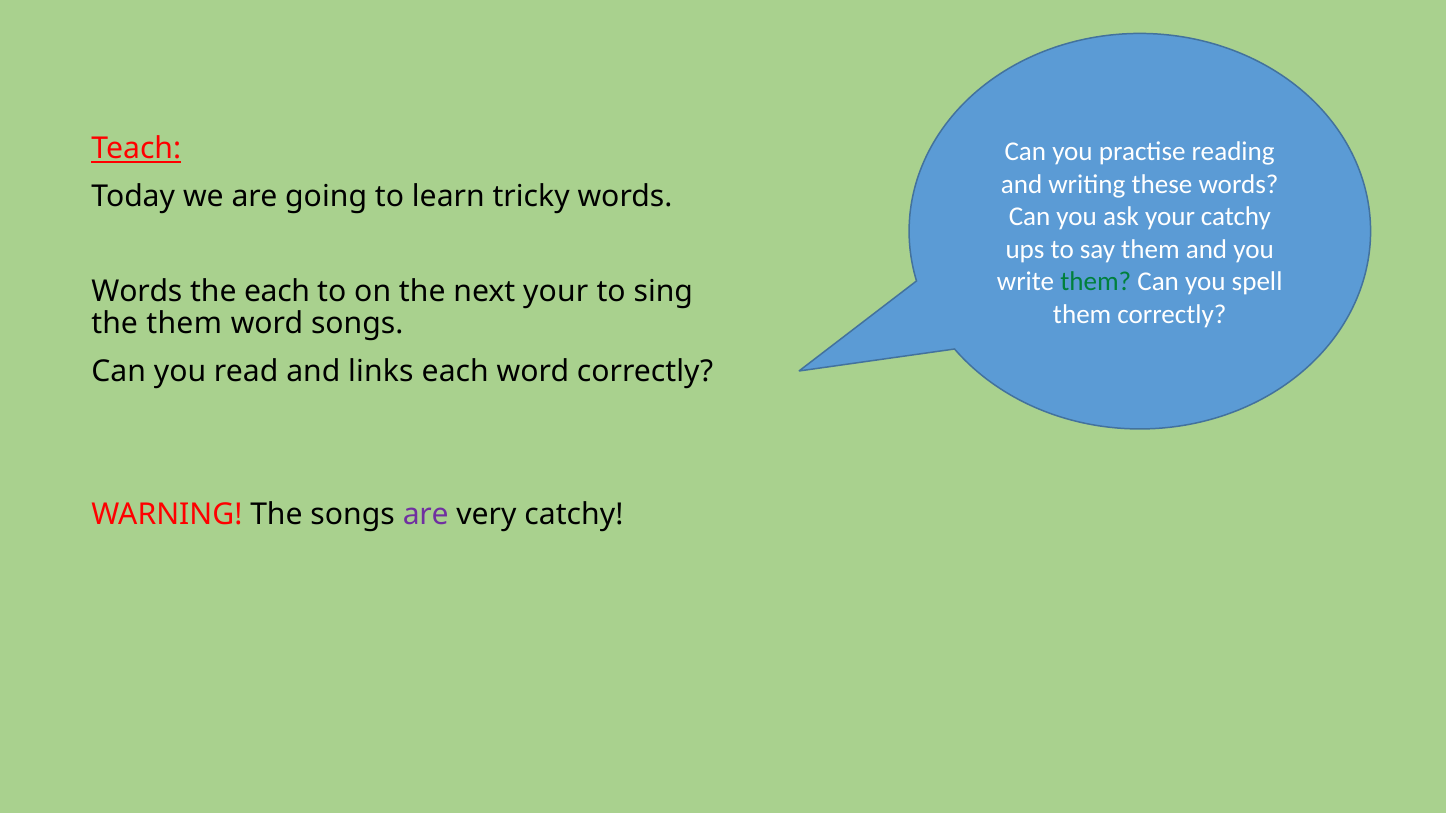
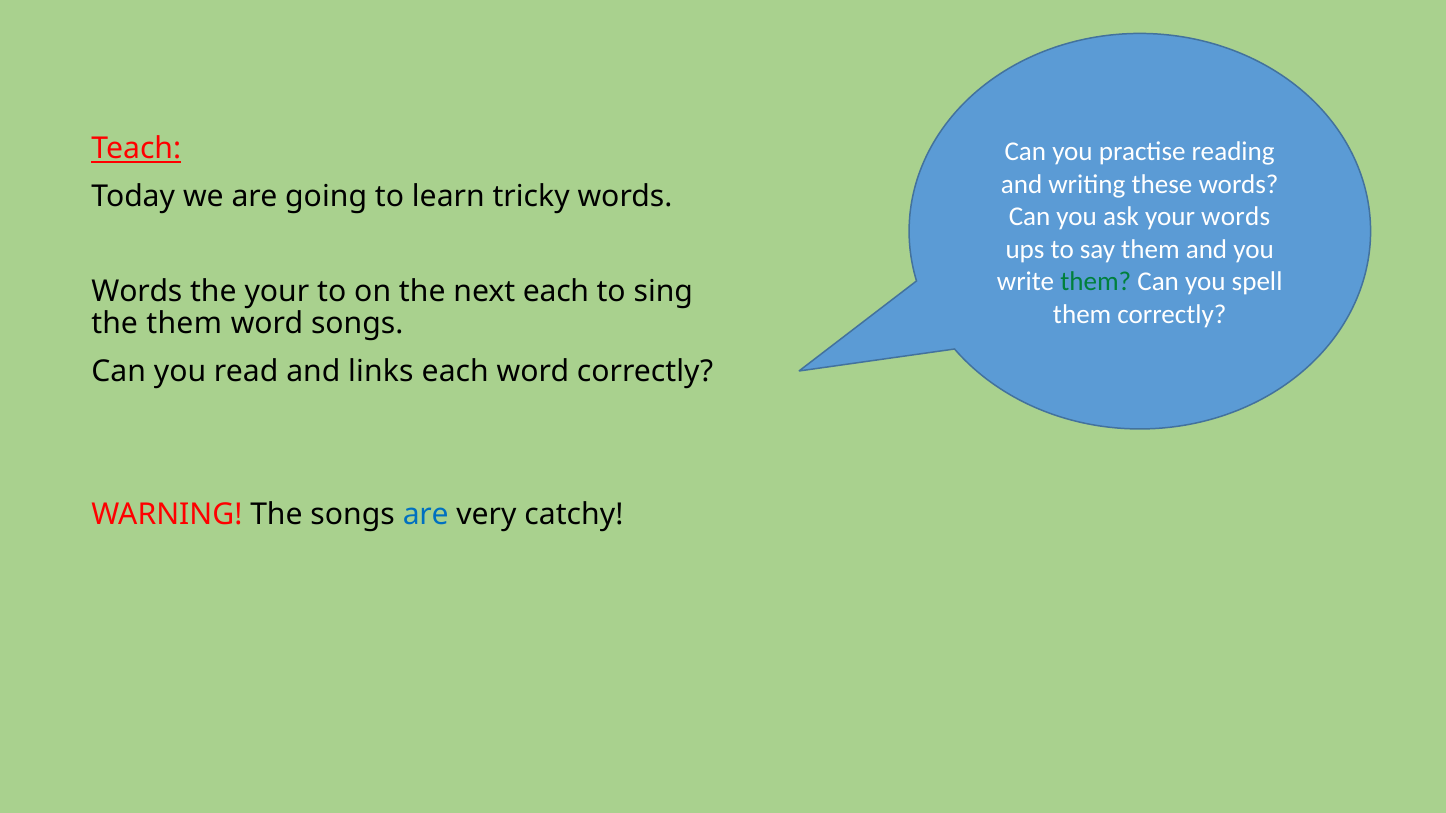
your catchy: catchy -> words
the each: each -> your
next your: your -> each
are at (426, 514) colour: purple -> blue
